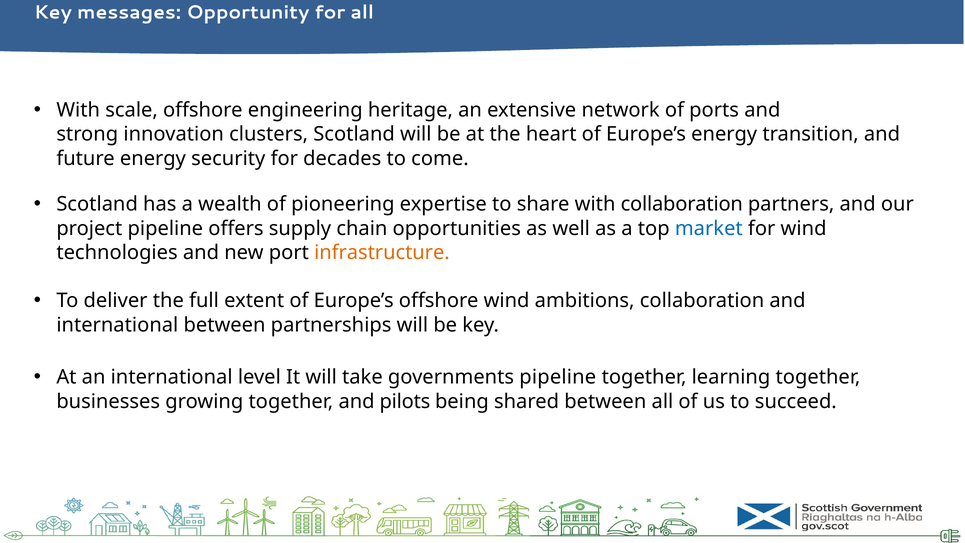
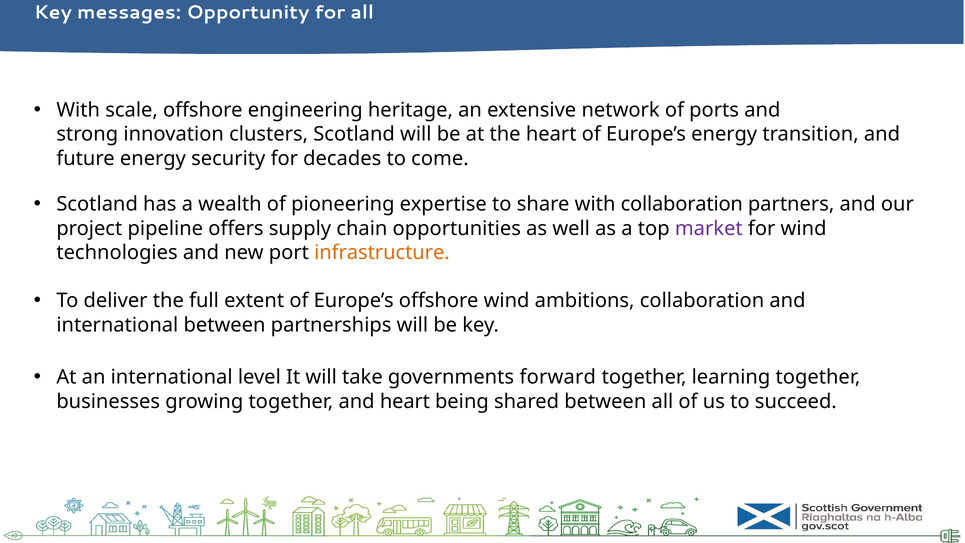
market colour: blue -> purple
governments pipeline: pipeline -> forward
and pilots: pilots -> heart
